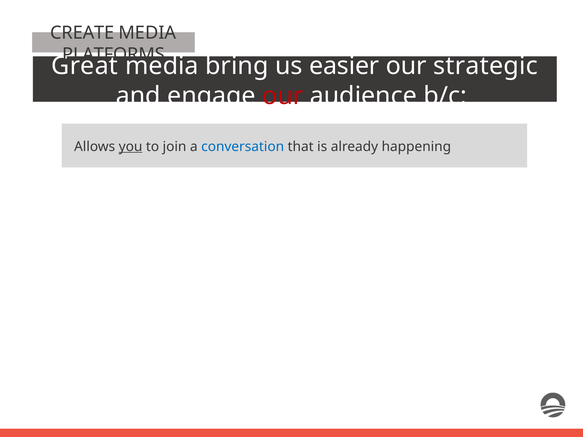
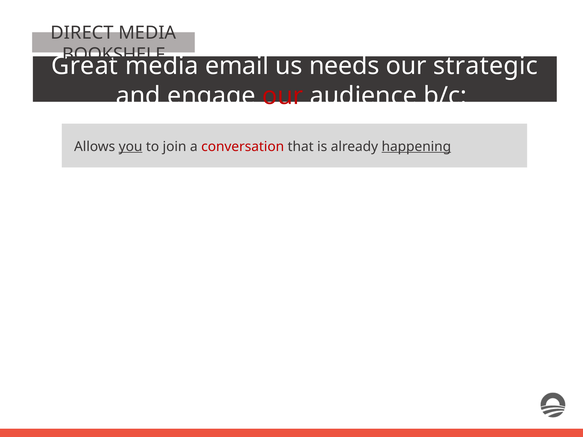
CREATE: CREATE -> DIRECT
PLATFORMS: PLATFORMS -> BOOKSHELF
bring: bring -> email
easier: easier -> needs
conversation colour: blue -> red
happening underline: none -> present
